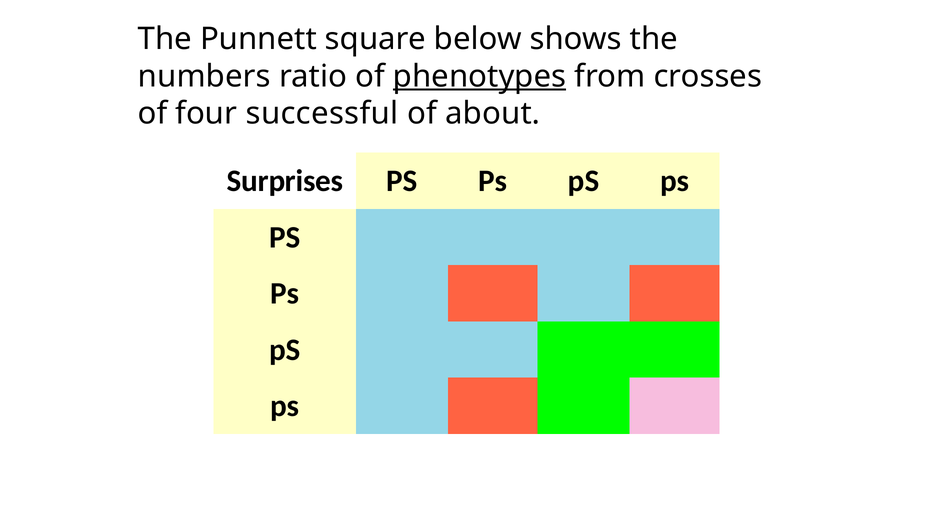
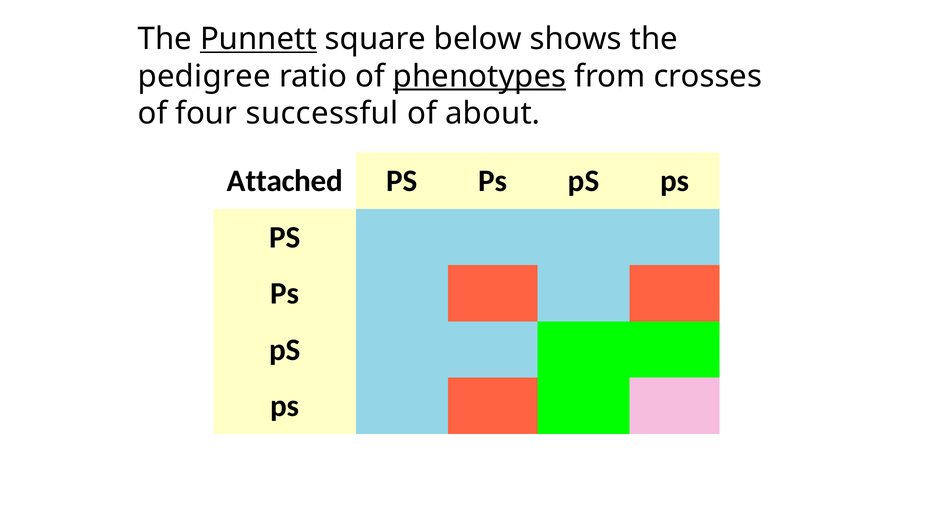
Punnett underline: none -> present
numbers: numbers -> pedigree
Surprises: Surprises -> Attached
